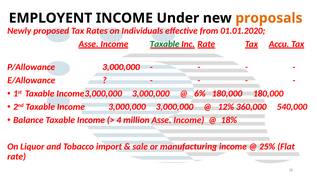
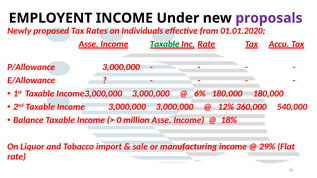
proposals colour: orange -> purple
4: 4 -> 0
25%: 25% -> 29%
